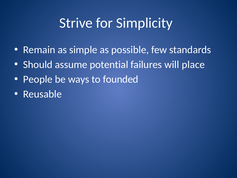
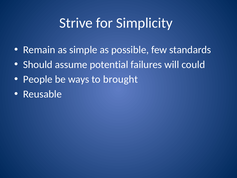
place: place -> could
founded: founded -> brought
